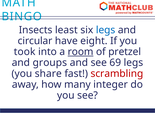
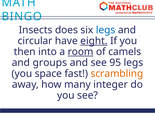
least: least -> does
eight underline: none -> present
took: took -> then
pretzel: pretzel -> camels
69: 69 -> 95
share: share -> space
scrambling colour: red -> orange
